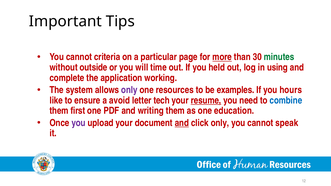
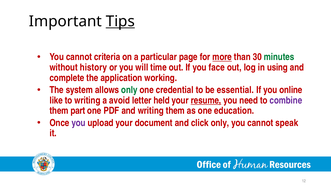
Tips underline: none -> present
outside: outside -> history
held: held -> face
only at (129, 90) colour: purple -> green
one resources: resources -> credential
examples: examples -> essential
hours: hours -> online
to ensure: ensure -> writing
tech: tech -> held
combine colour: blue -> purple
first: first -> part
and at (182, 123) underline: present -> none
